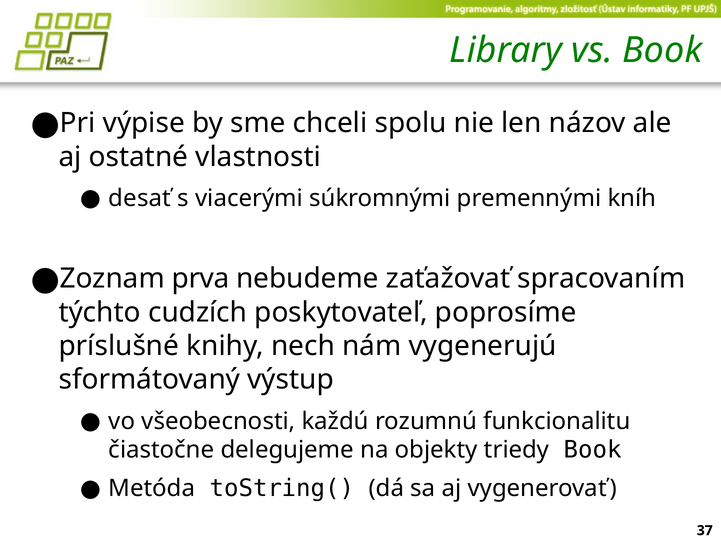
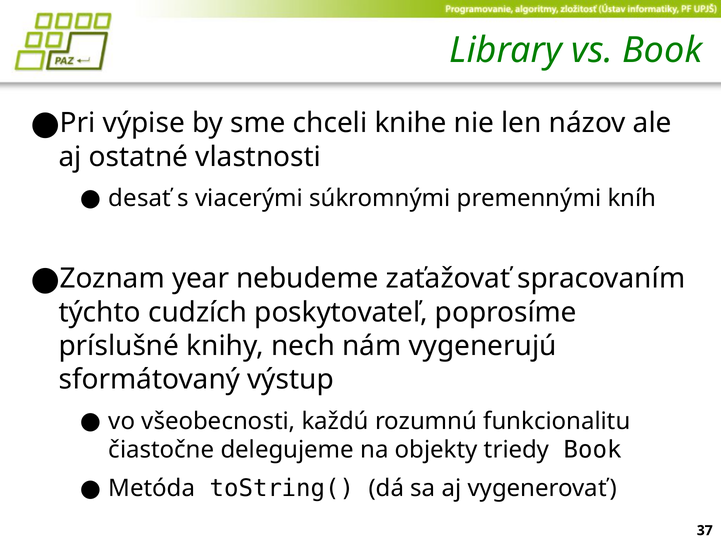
spolu: spolu -> knihe
prva: prva -> year
